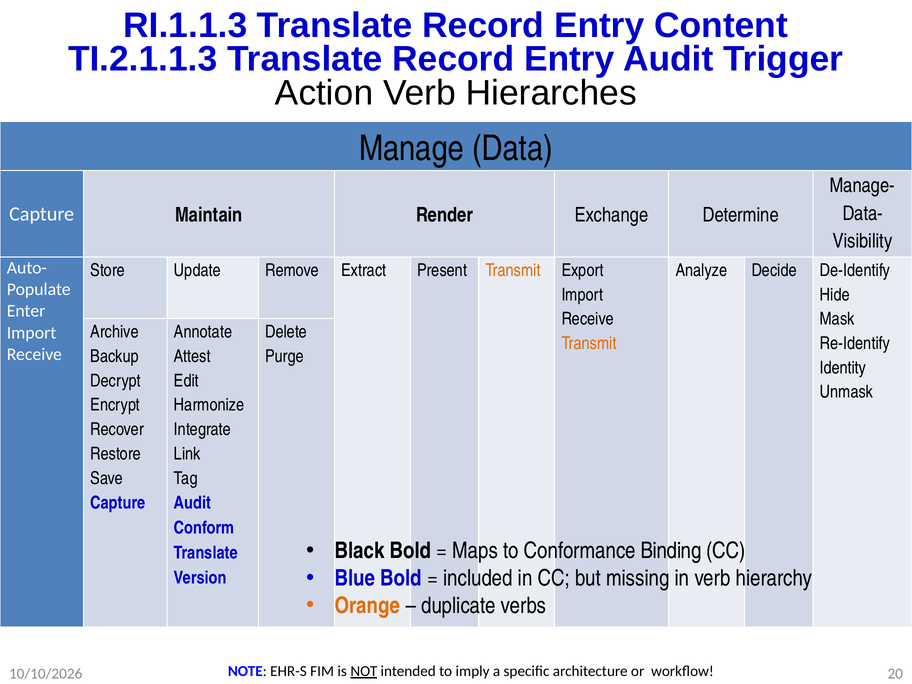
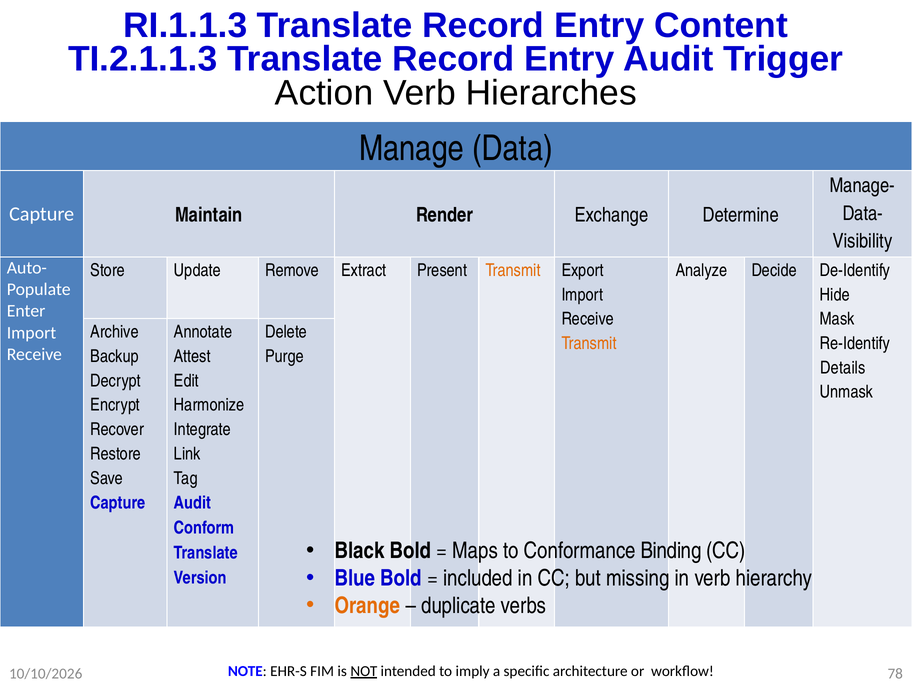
Identity: Identity -> Details
20: 20 -> 78
